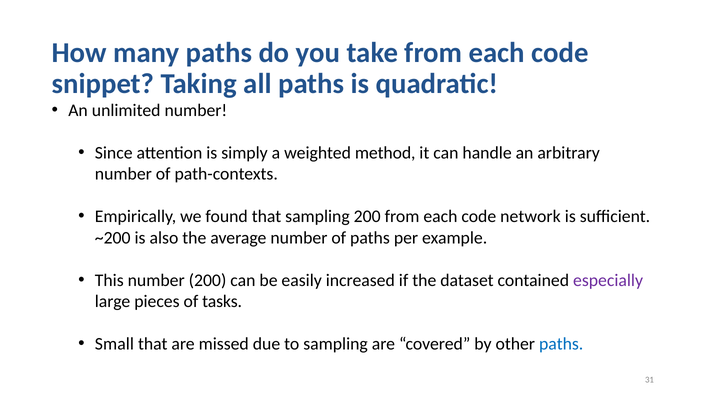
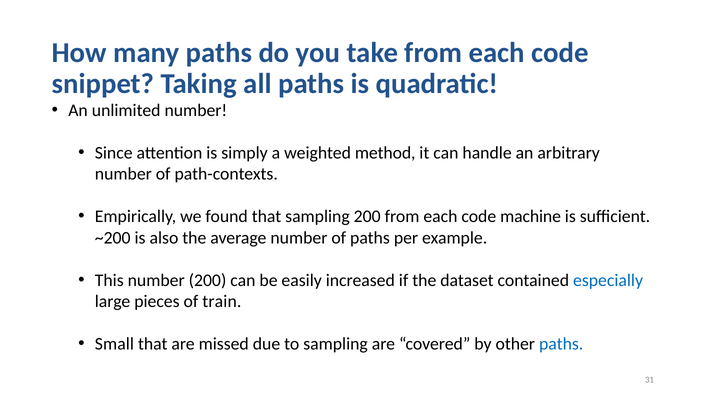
network: network -> machine
especially colour: purple -> blue
tasks: tasks -> train
